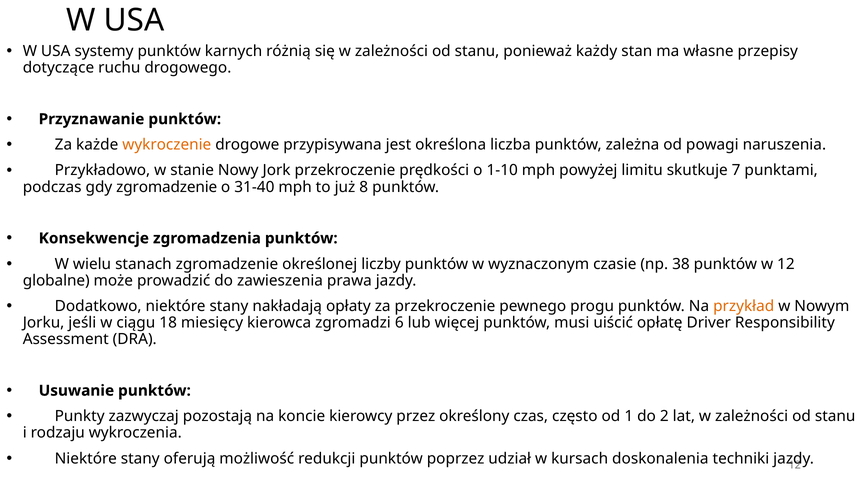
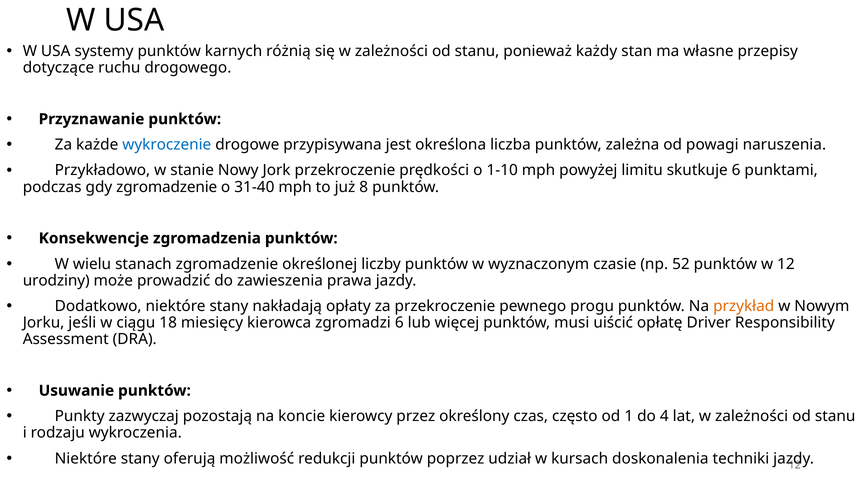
wykroczenie colour: orange -> blue
skutkuje 7: 7 -> 6
38: 38 -> 52
globalne: globalne -> urodziny
2: 2 -> 4
